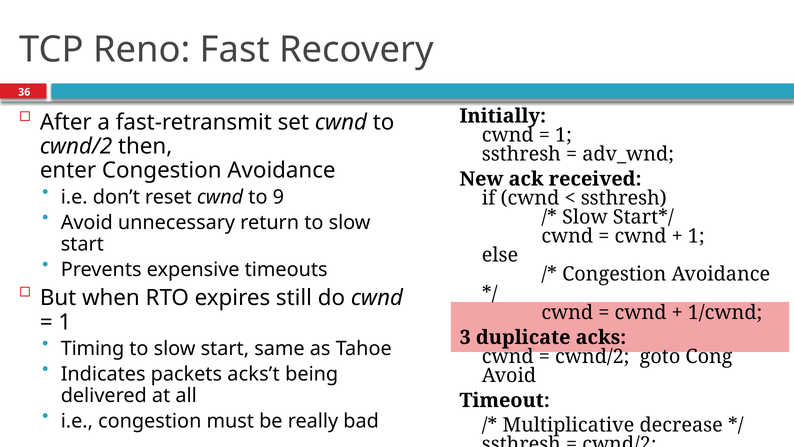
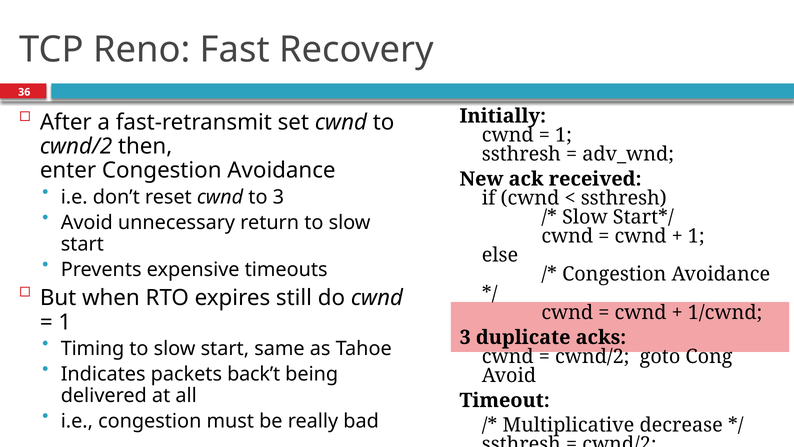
to 9: 9 -> 3
acks’t: acks’t -> back’t
